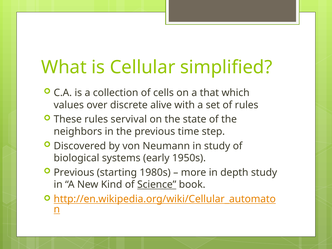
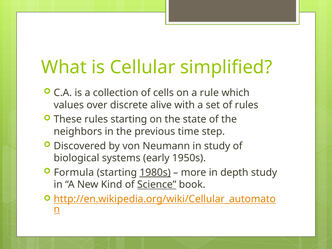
that: that -> rule
rules servival: servival -> starting
Previous at (74, 172): Previous -> Formula
1980s underline: none -> present
